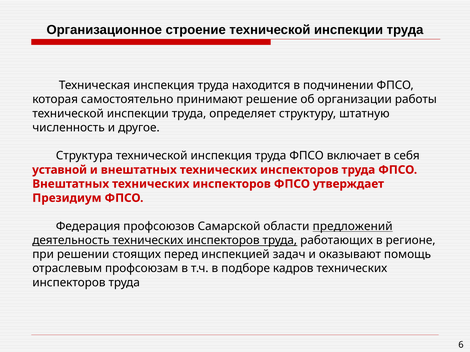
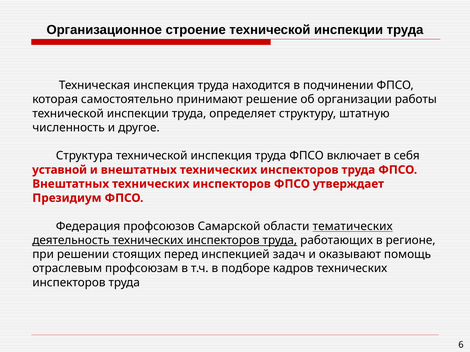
предложений: предложений -> тематических
